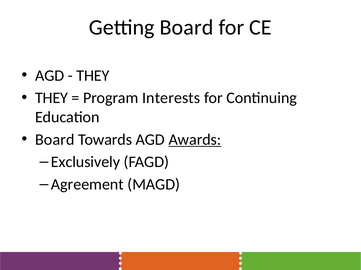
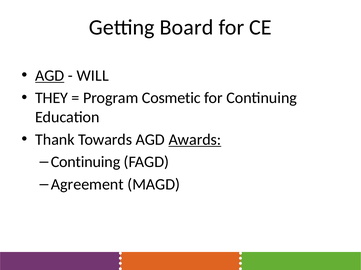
AGD at (50, 76) underline: none -> present
THEY at (93, 76): THEY -> WILL
Interests: Interests -> Cosmetic
Board at (55, 140): Board -> Thank
Exclusively at (85, 162): Exclusively -> Continuing
